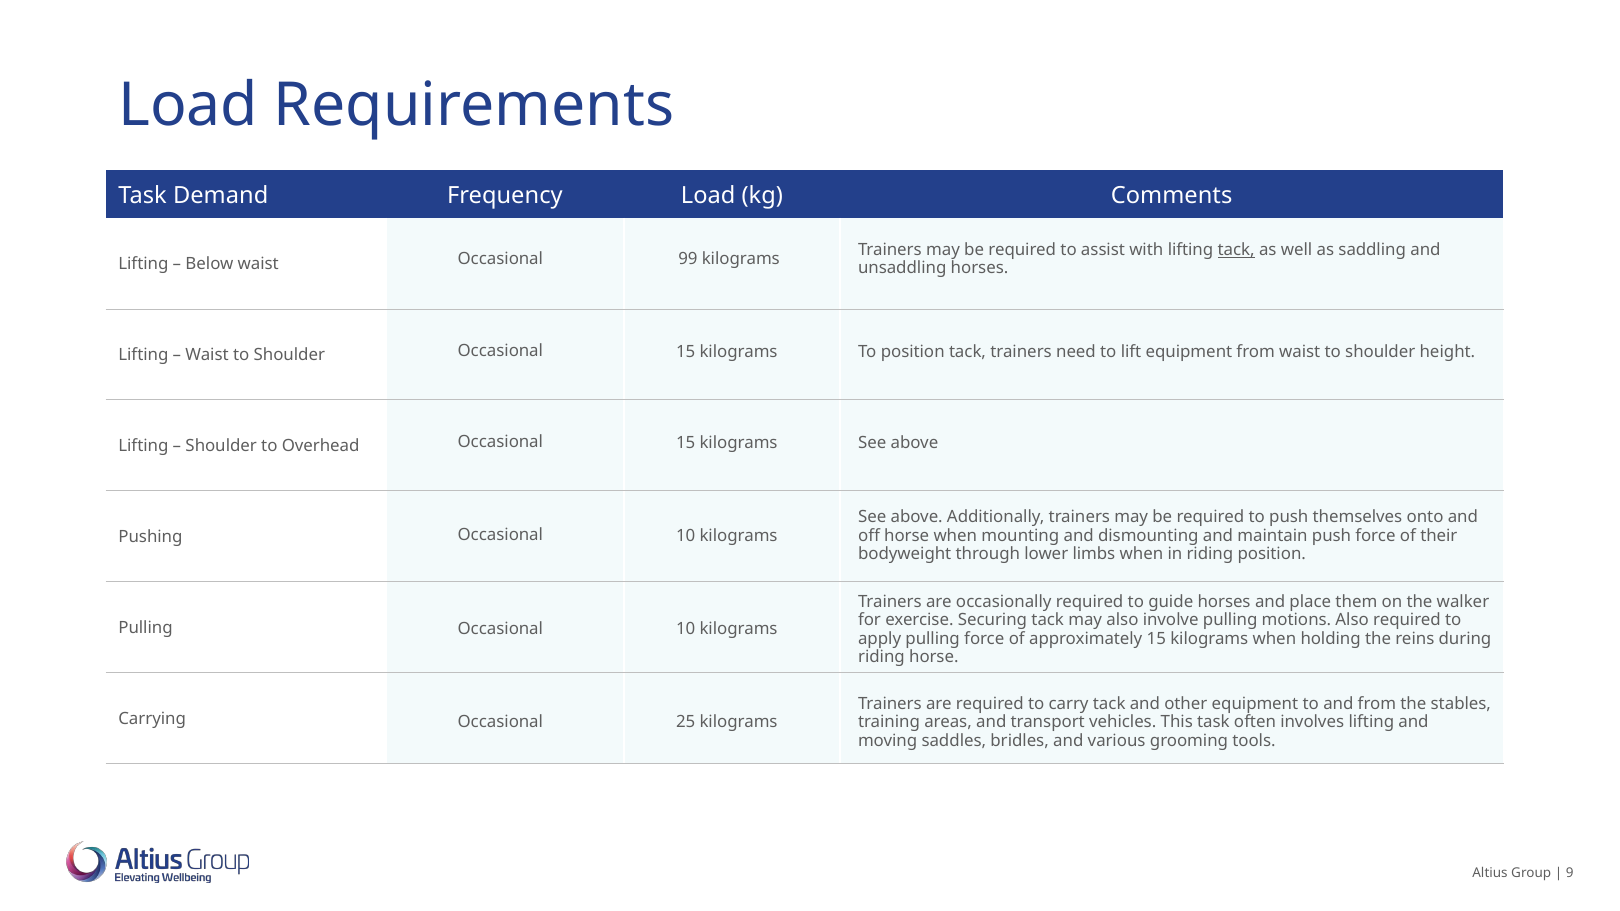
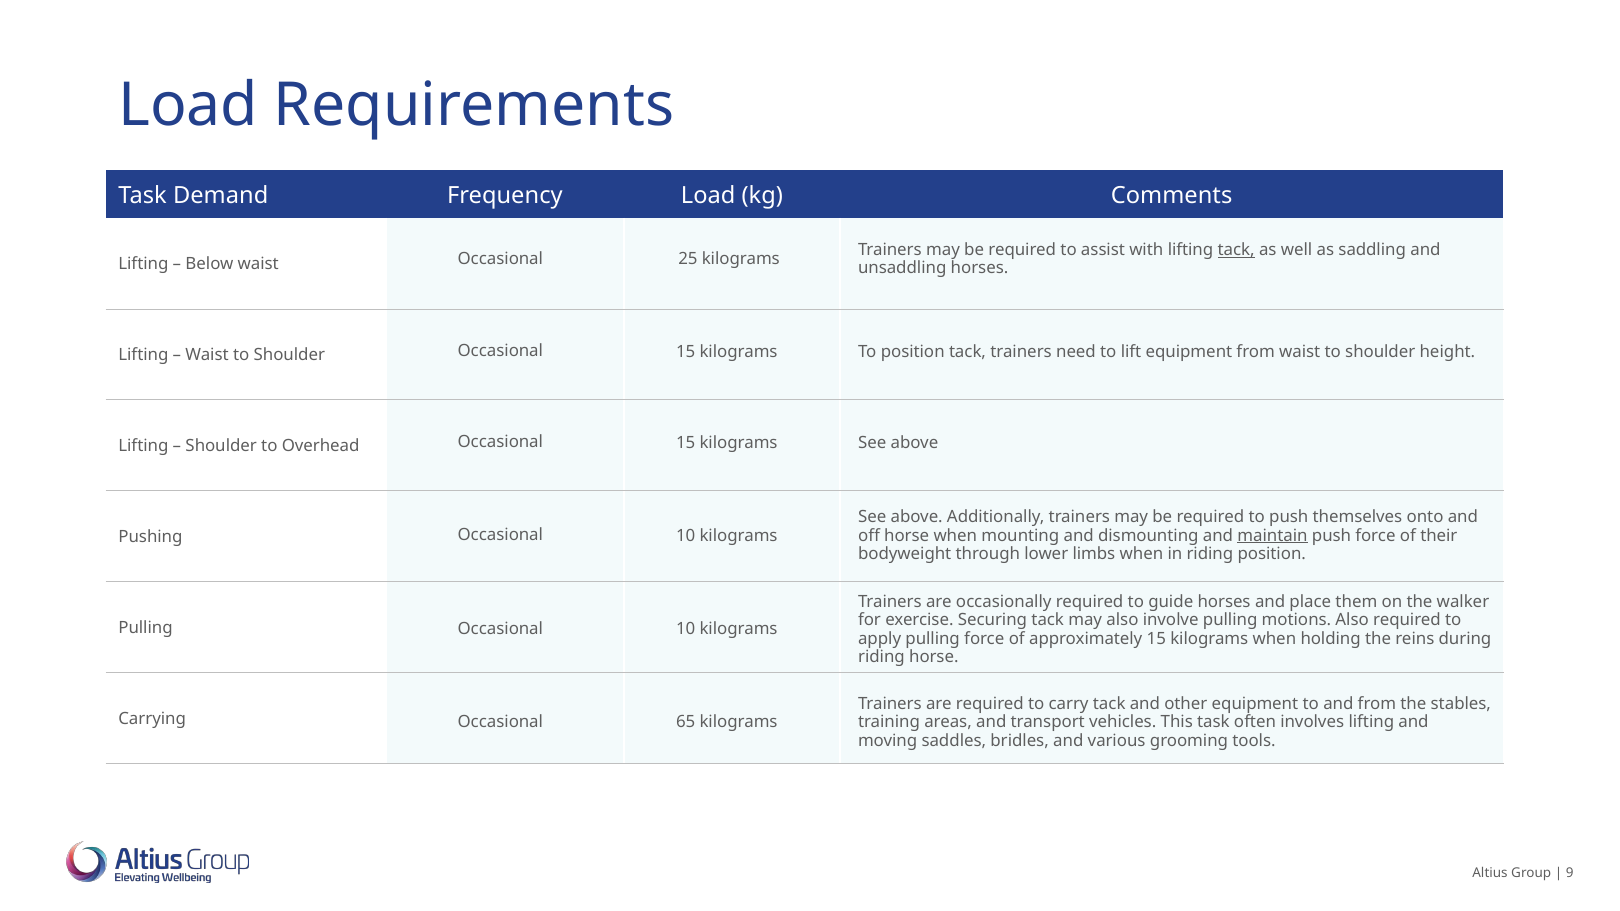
99: 99 -> 25
maintain underline: none -> present
25: 25 -> 65
